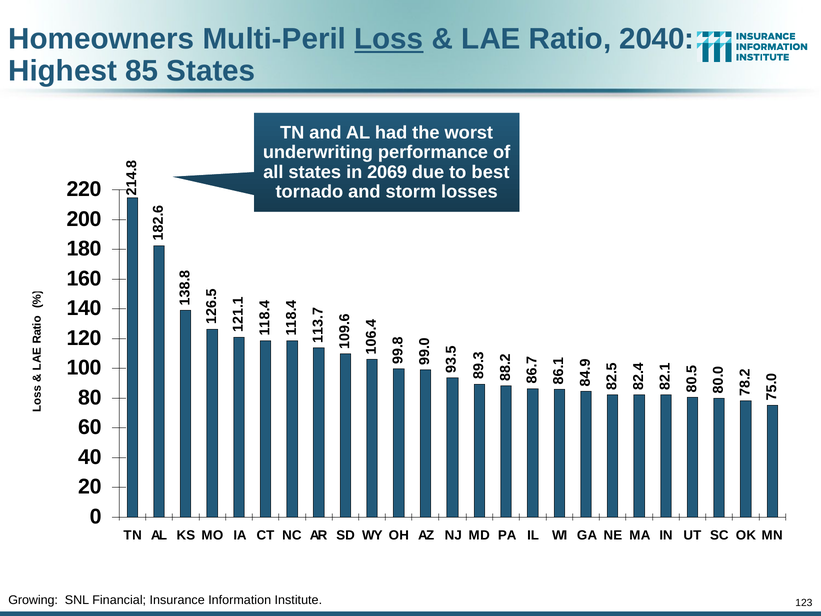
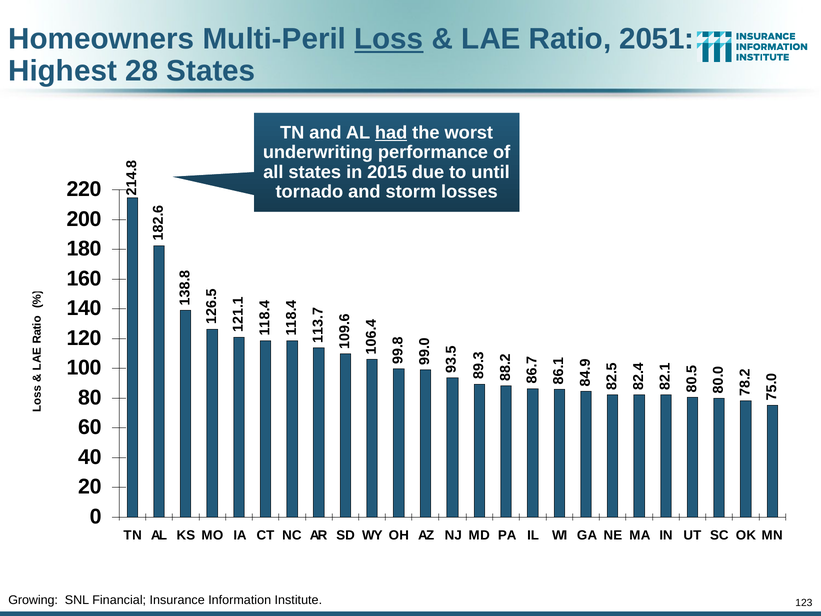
2040: 2040 -> 2051
85: 85 -> 28
had underline: none -> present
2069: 2069 -> 2015
best: best -> until
